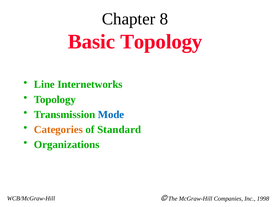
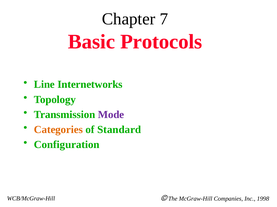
8: 8 -> 7
Basic Topology: Topology -> Protocols
Mode colour: blue -> purple
Organizations: Organizations -> Configuration
